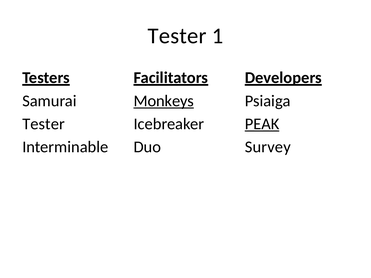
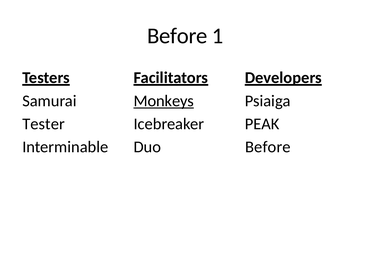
Tester at (177, 36): Tester -> Before
PEAK underline: present -> none
Duo Survey: Survey -> Before
